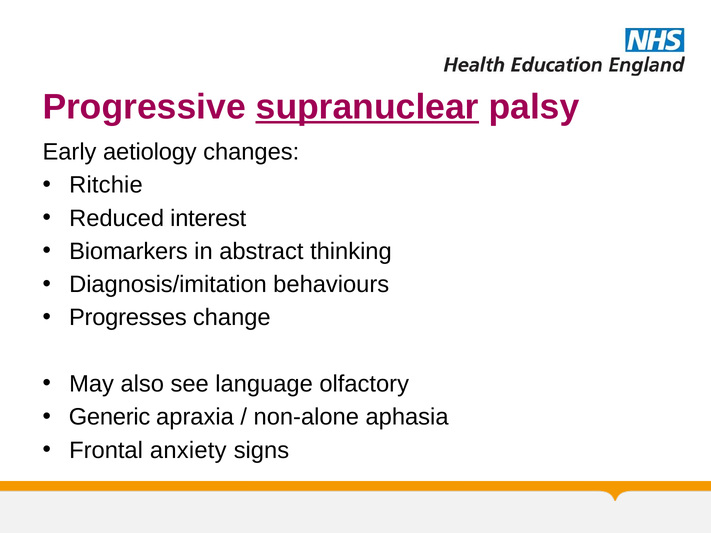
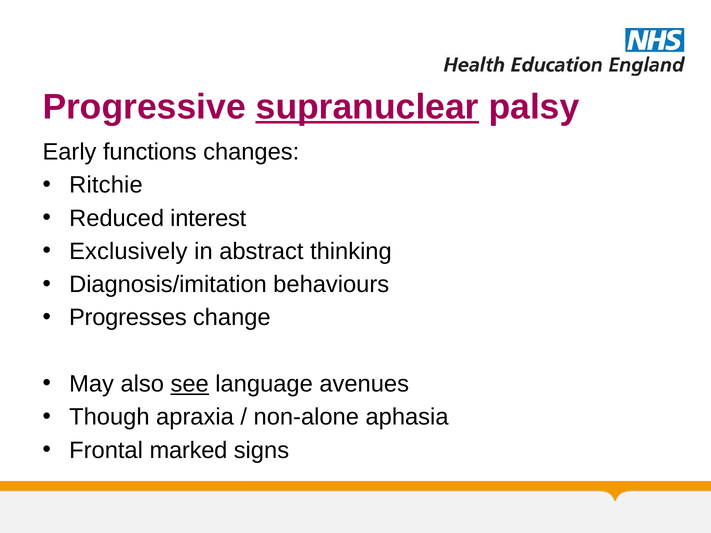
aetiology: aetiology -> functions
Biomarkers: Biomarkers -> Exclusively
see underline: none -> present
olfactory: olfactory -> avenues
Generic: Generic -> Though
anxiety: anxiety -> marked
